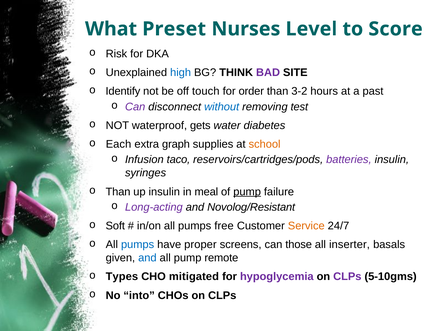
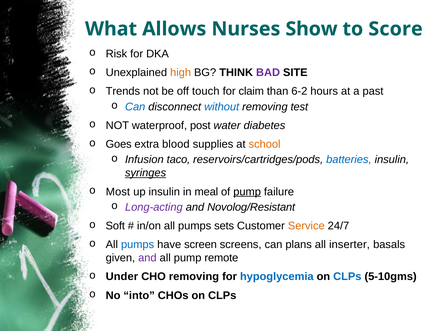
Preset: Preset -> Allows
Level: Level -> Show
high colour: blue -> orange
Identify: Identify -> Trends
order: order -> claim
3-2: 3-2 -> 6-2
Can at (135, 107) colour: purple -> blue
gets: gets -> post
Each: Each -> Goes
graph: graph -> blood
batteries colour: purple -> blue
syringes underline: none -> present
Than at (118, 192): Than -> Most
free: free -> sets
proper: proper -> screen
those: those -> plans
and at (147, 258) colour: blue -> purple
Types: Types -> Under
CHO mitigated: mitigated -> removing
hypoglycemia colour: purple -> blue
CLPs at (347, 277) colour: purple -> blue
